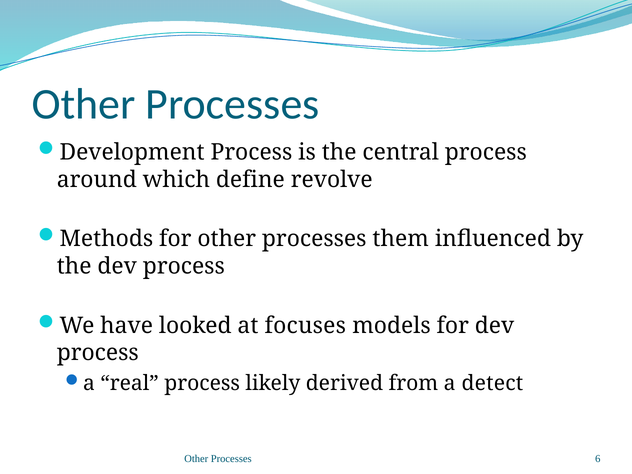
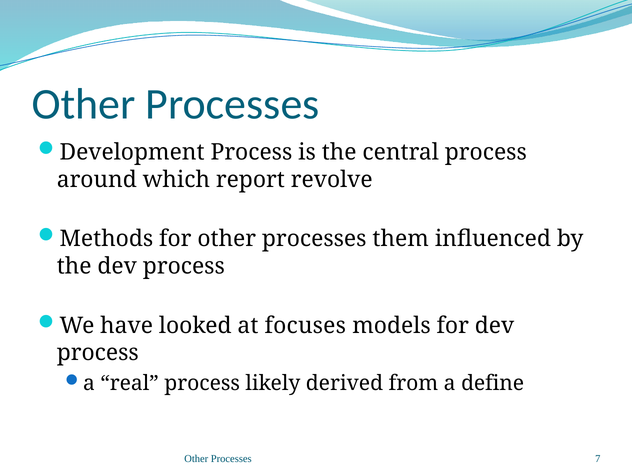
define: define -> report
detect: detect -> define
6: 6 -> 7
